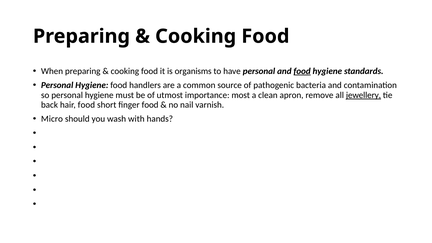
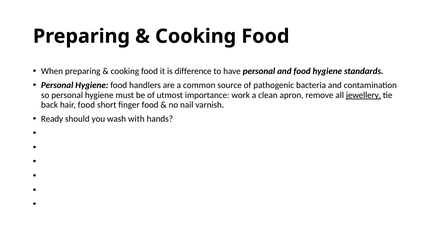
organisms: organisms -> difference
food at (302, 71) underline: present -> none
most: most -> work
Micro: Micro -> Ready
